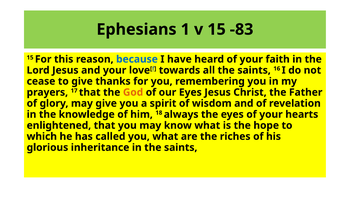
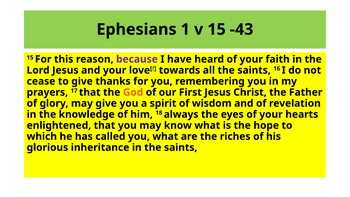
-83: -83 -> -43
because colour: blue -> purple
our Eyes: Eyes -> First
